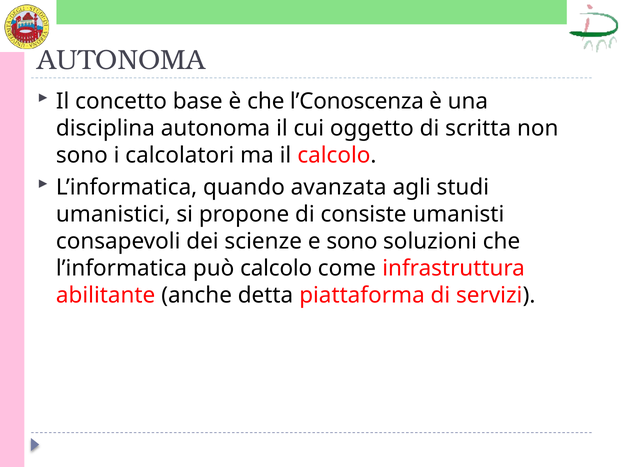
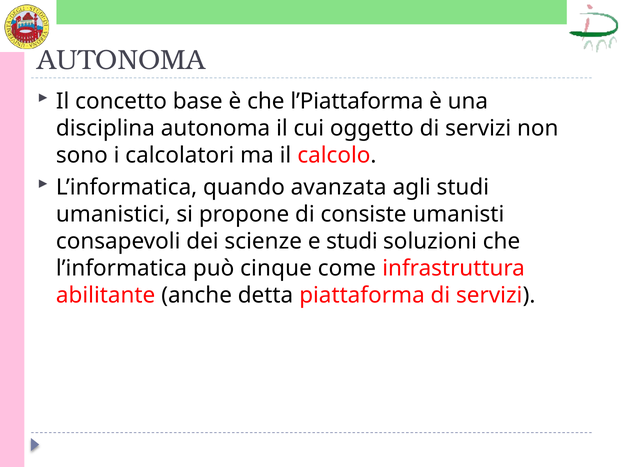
l’Conoscenza: l’Conoscenza -> l’Piattaforma
oggetto di scritta: scritta -> servizi
e sono: sono -> studi
può calcolo: calcolo -> cinque
